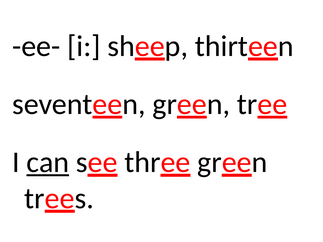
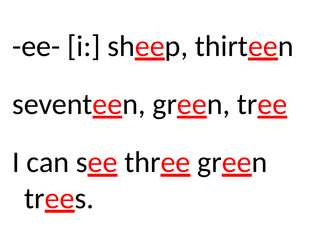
can underline: present -> none
